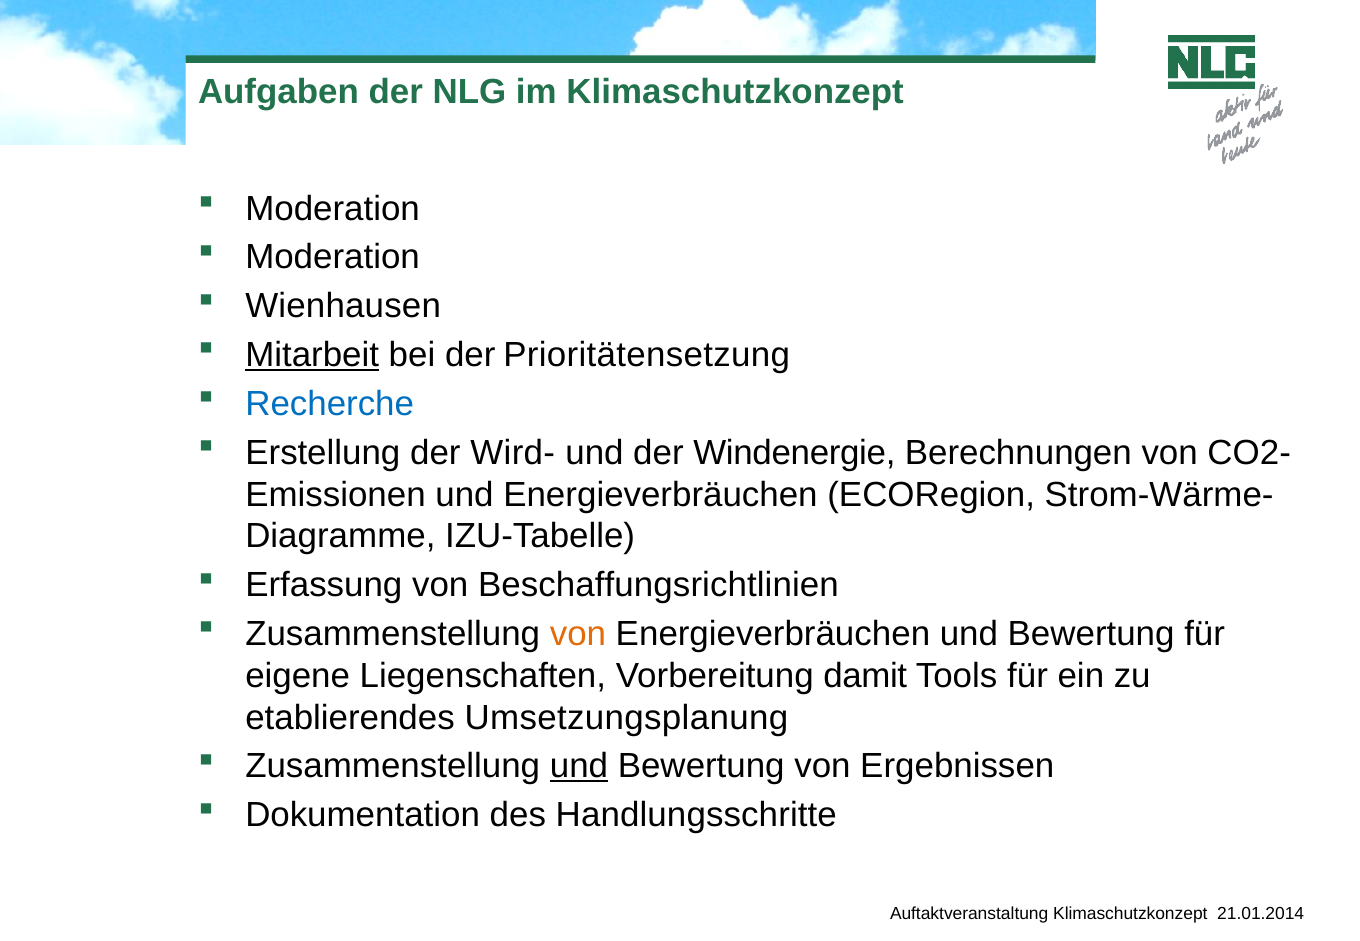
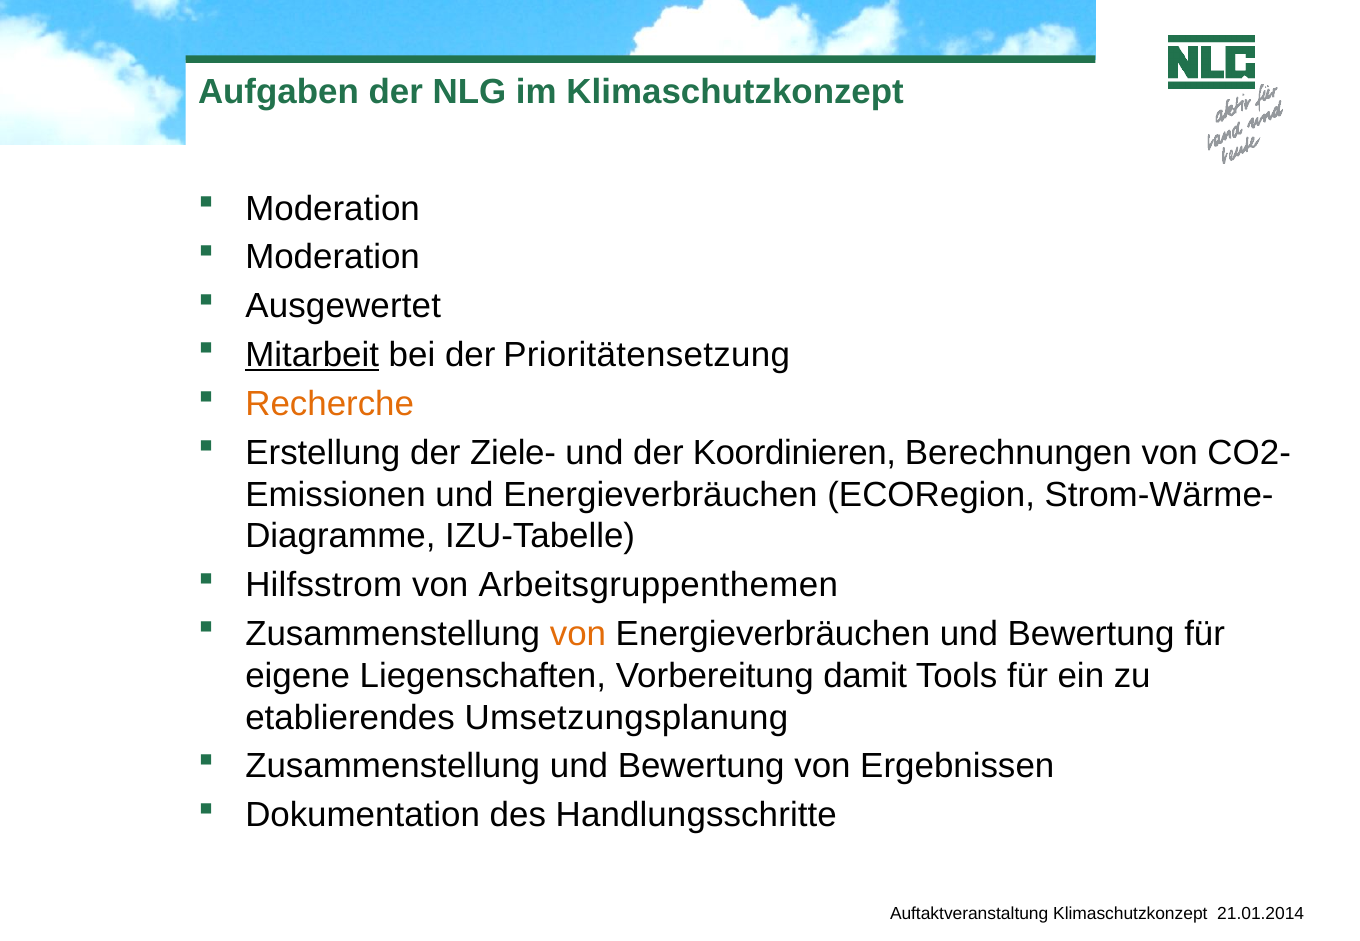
Wienhausen: Wienhausen -> Ausgewertet
Recherche colour: blue -> orange
Wird-: Wird- -> Ziele-
Windenergie: Windenergie -> Koordinieren
Erfassung: Erfassung -> Hilfsstrom
Beschaffungsrichtlinien: Beschaffungsrichtlinien -> Arbeitsgruppenthemen
und at (579, 767) underline: present -> none
